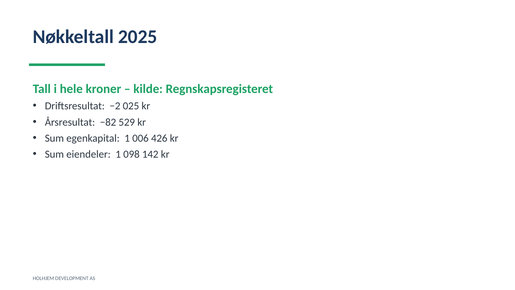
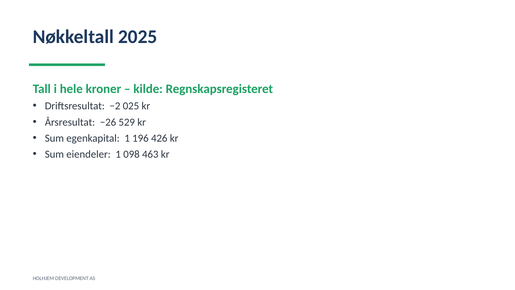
−82: −82 -> −26
006: 006 -> 196
142: 142 -> 463
